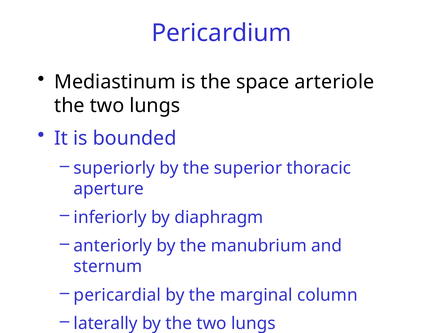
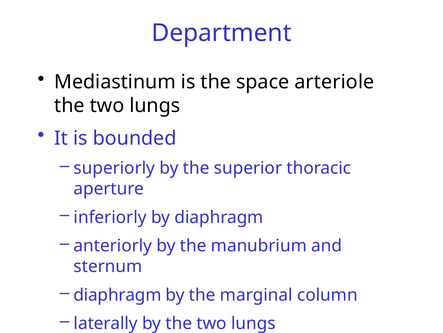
Pericardium: Pericardium -> Department
pericardial at (117, 294): pericardial -> diaphragm
